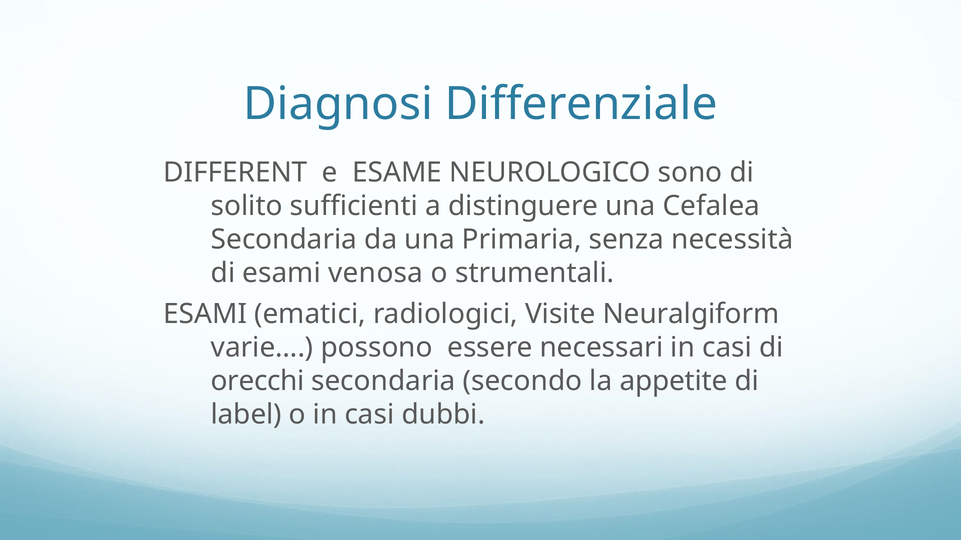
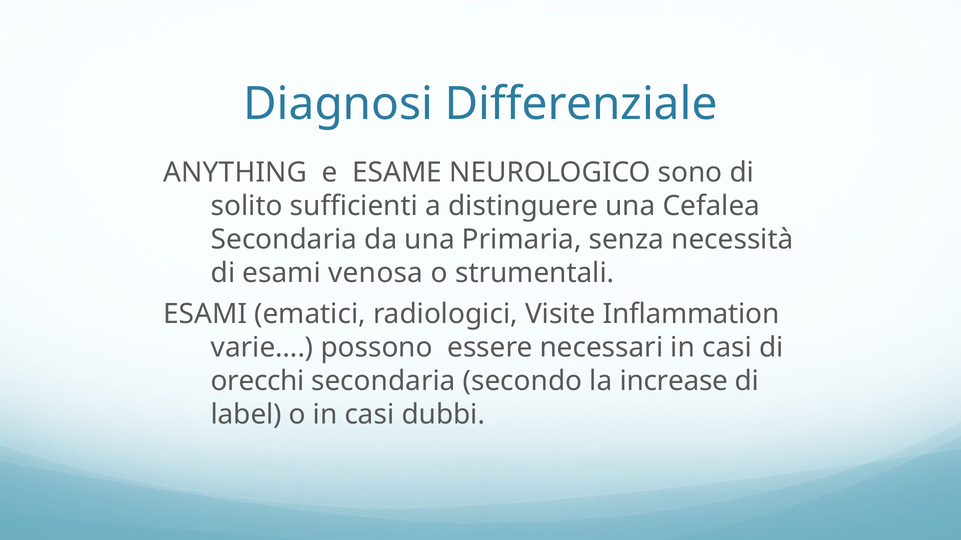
DIFFERENT: DIFFERENT -> ANYTHING
Neuralgiform: Neuralgiform -> Inflammation
appetite: appetite -> increase
